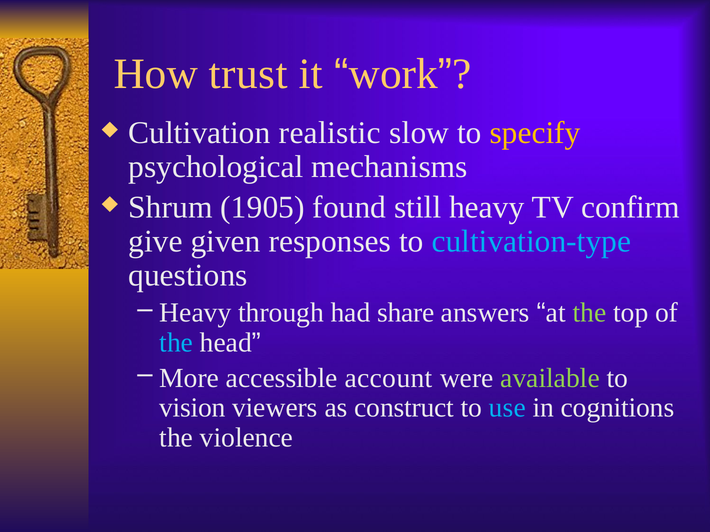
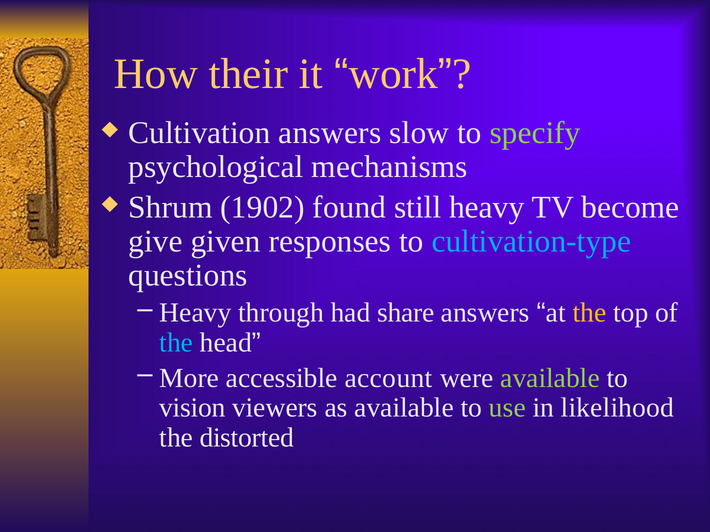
trust: trust -> their
Cultivation realistic: realistic -> answers
specify colour: yellow -> light green
1905: 1905 -> 1902
confirm: confirm -> become
the at (589, 313) colour: light green -> yellow
as construct: construct -> available
use colour: light blue -> light green
cognitions: cognitions -> likelihood
violence: violence -> distorted
